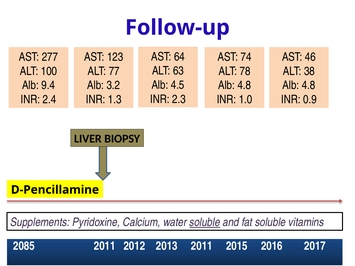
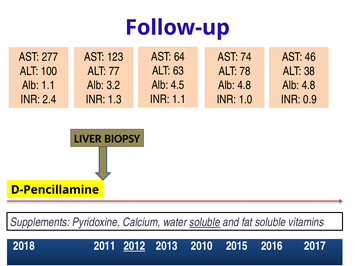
Alb 9.4: 9.4 -> 1.1
INR 2.3: 2.3 -> 1.1
2085: 2085 -> 2018
2012 underline: none -> present
2013 2011: 2011 -> 2010
